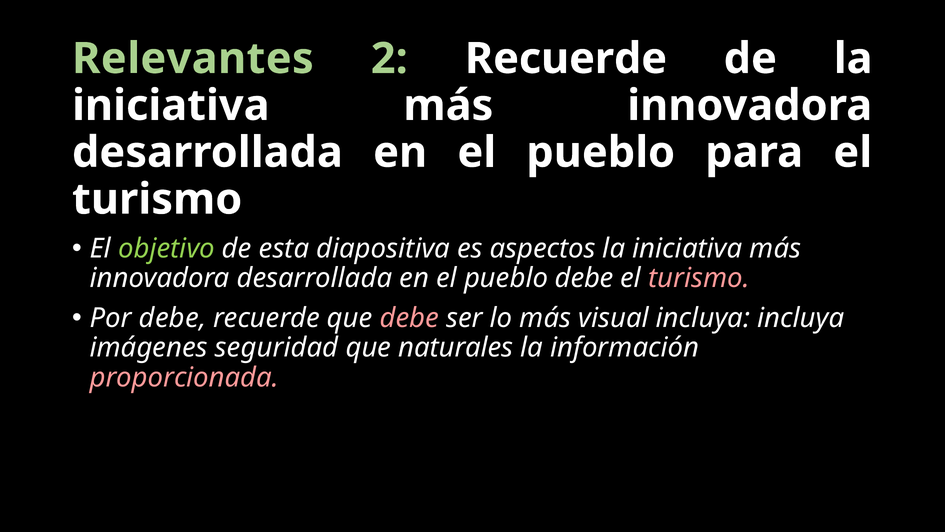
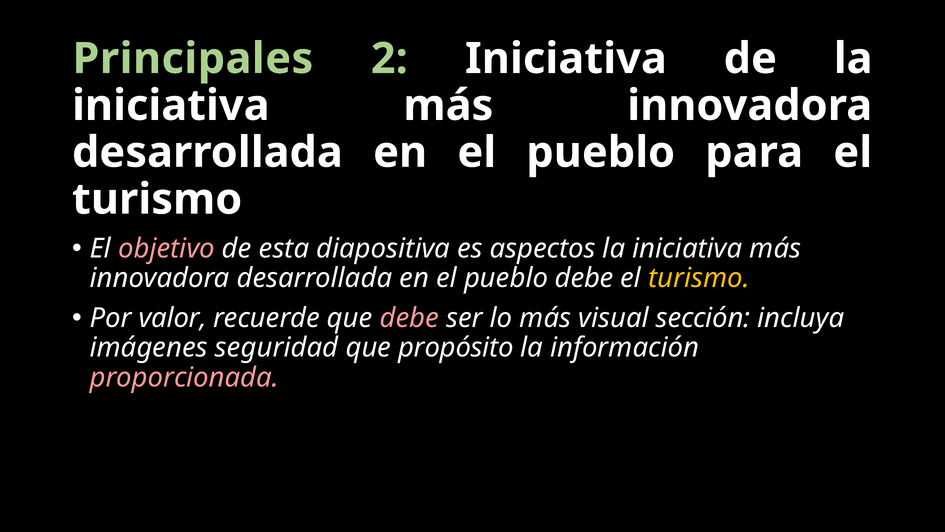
Relevantes: Relevantes -> Principales
2 Recuerde: Recuerde -> Iniciativa
objetivo colour: light green -> pink
turismo at (699, 278) colour: pink -> yellow
Por debe: debe -> valor
visual incluya: incluya -> sección
naturales: naturales -> propósito
